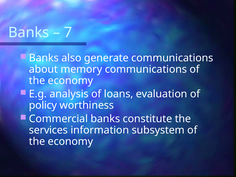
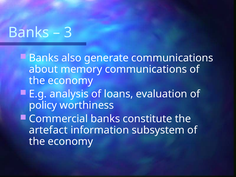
7: 7 -> 3
services: services -> artefact
